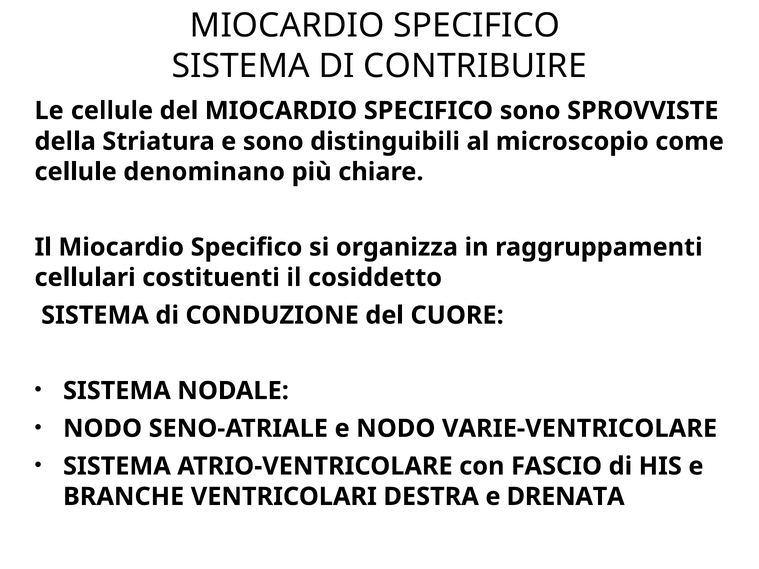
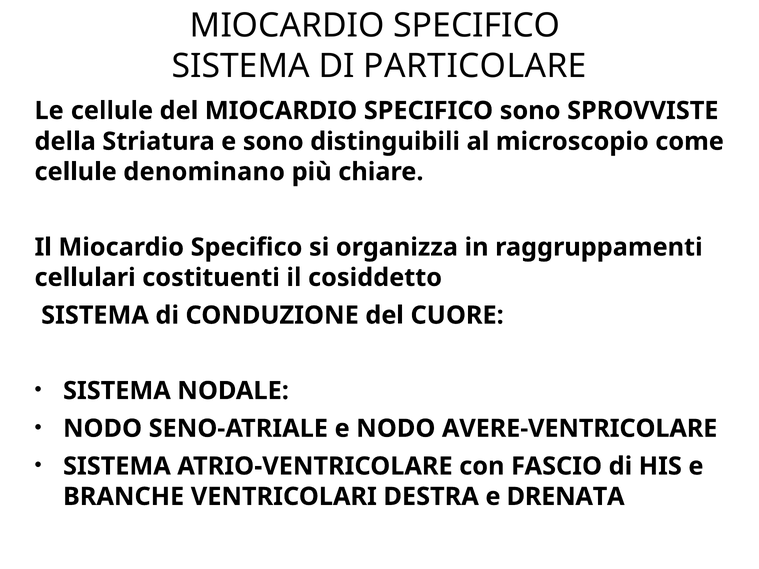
CONTRIBUIRE: CONTRIBUIRE -> PARTICOLARE
VARIE-VENTRICOLARE: VARIE-VENTRICOLARE -> AVERE-VENTRICOLARE
